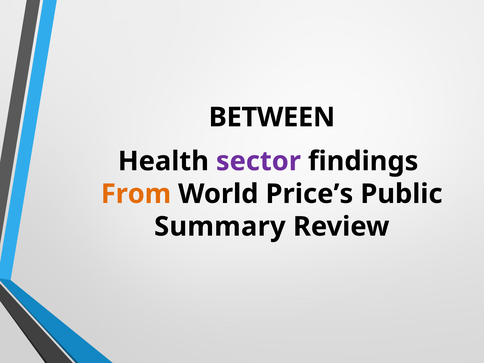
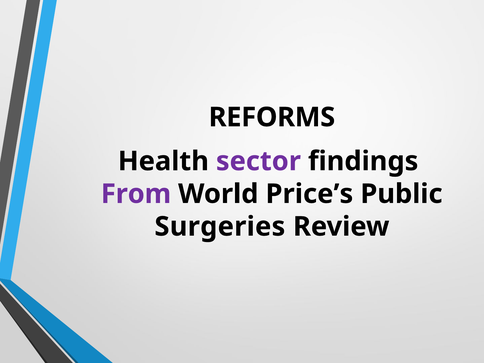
BETWEEN: BETWEEN -> REFORMS
From colour: orange -> purple
Summary: Summary -> Surgeries
